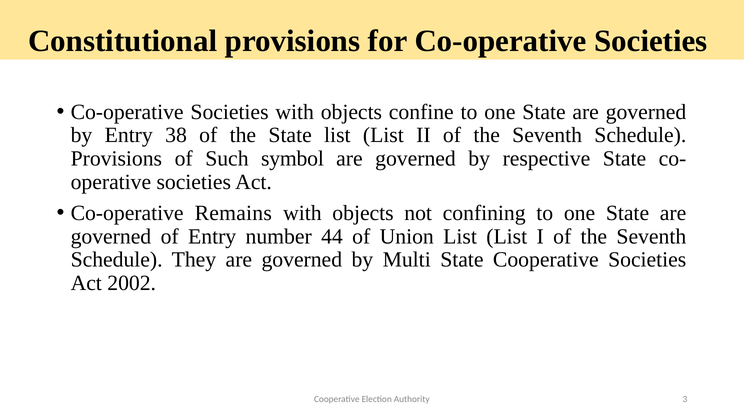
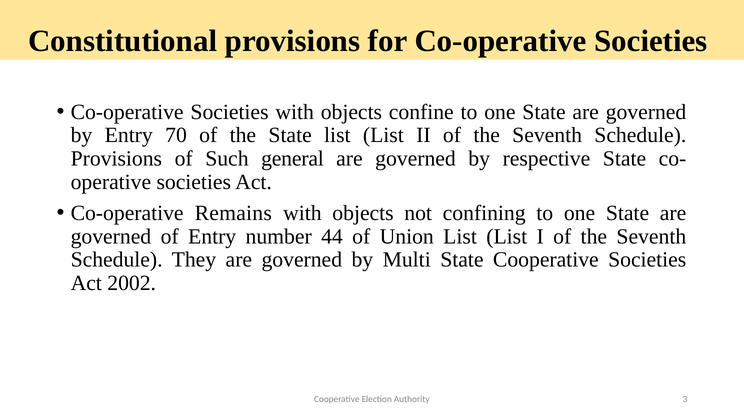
38: 38 -> 70
symbol: symbol -> general
